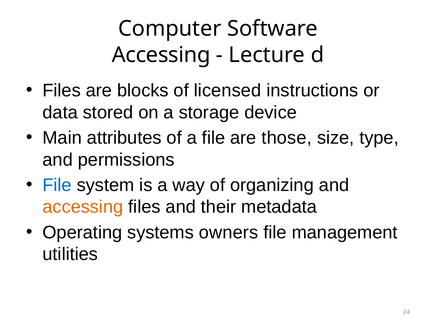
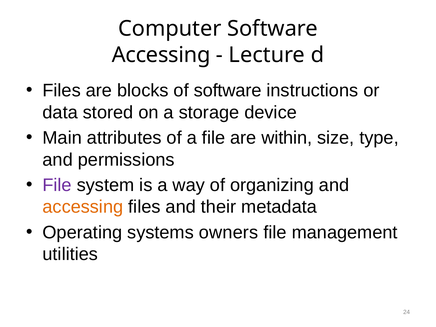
of licensed: licensed -> software
those: those -> within
File at (57, 185) colour: blue -> purple
